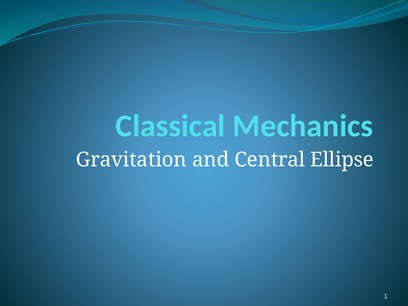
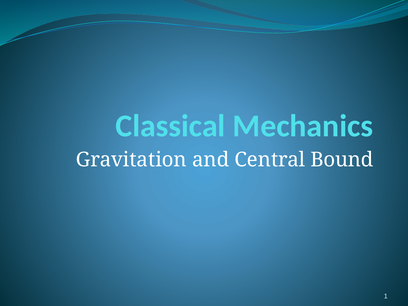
Ellipse: Ellipse -> Bound
